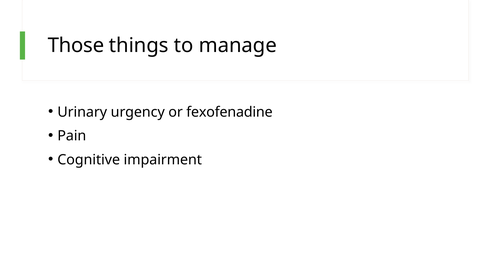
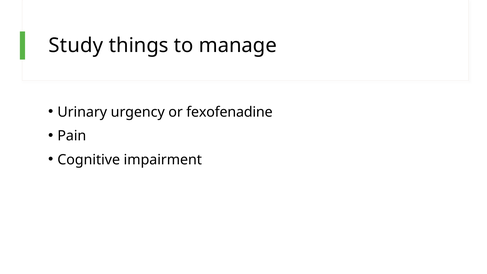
Those: Those -> Study
